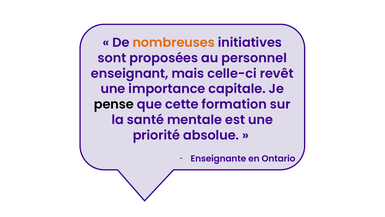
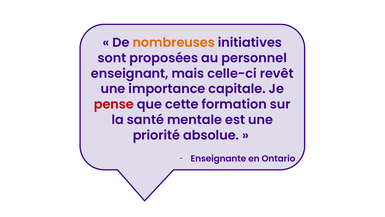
pense colour: black -> red
